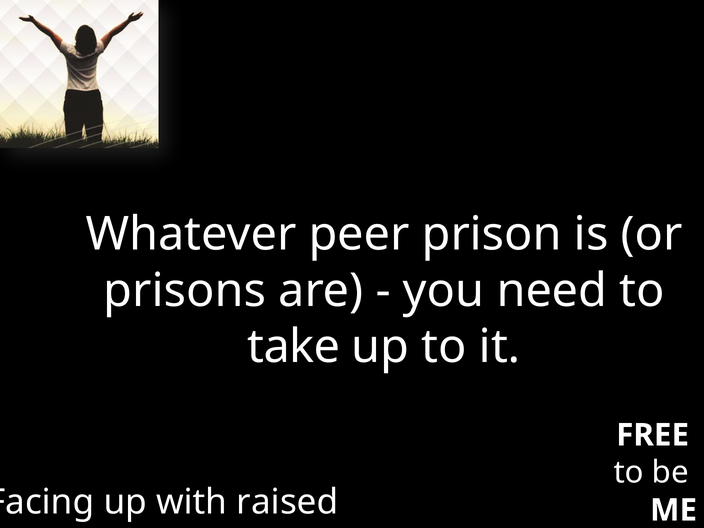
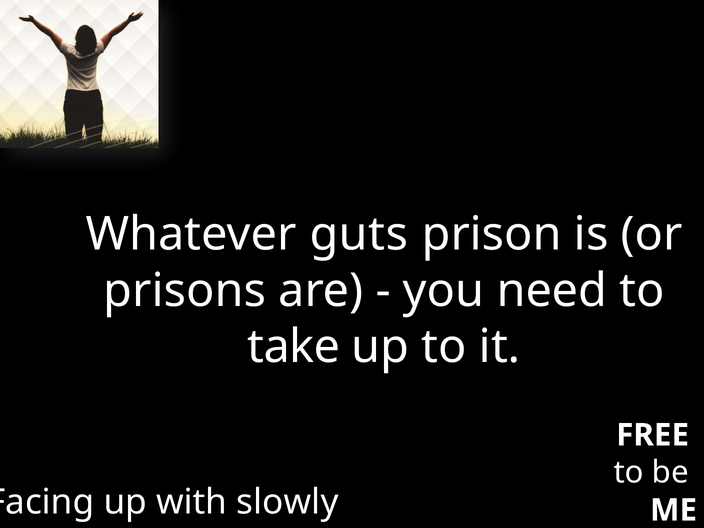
peer: peer -> guts
raised: raised -> slowly
